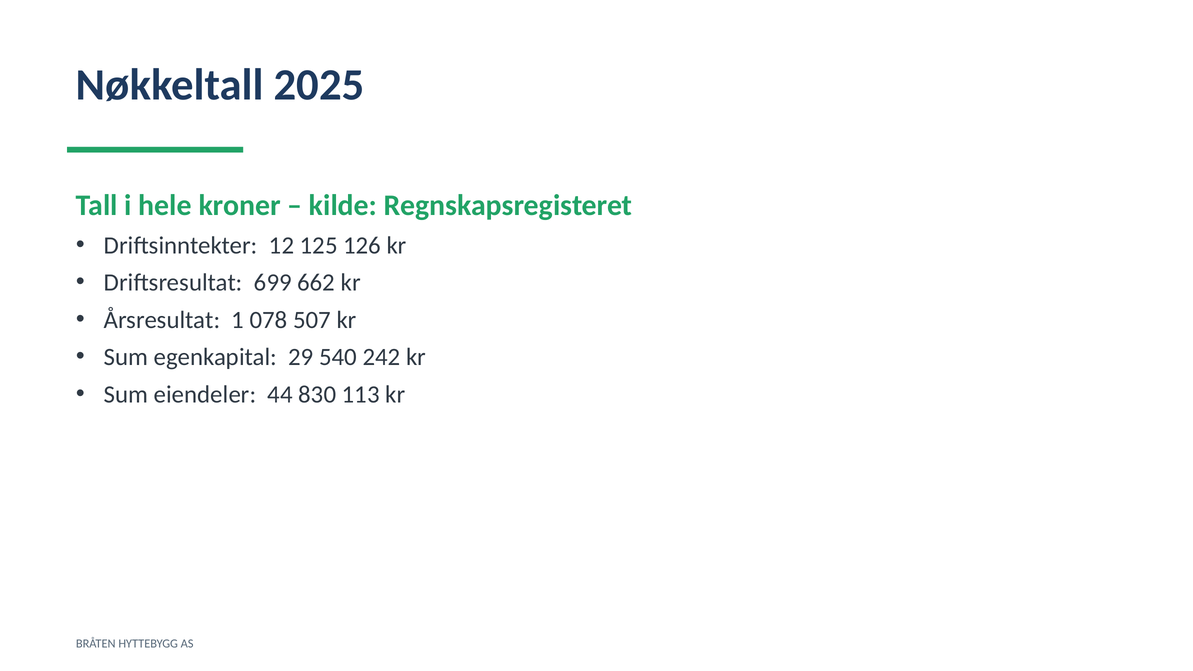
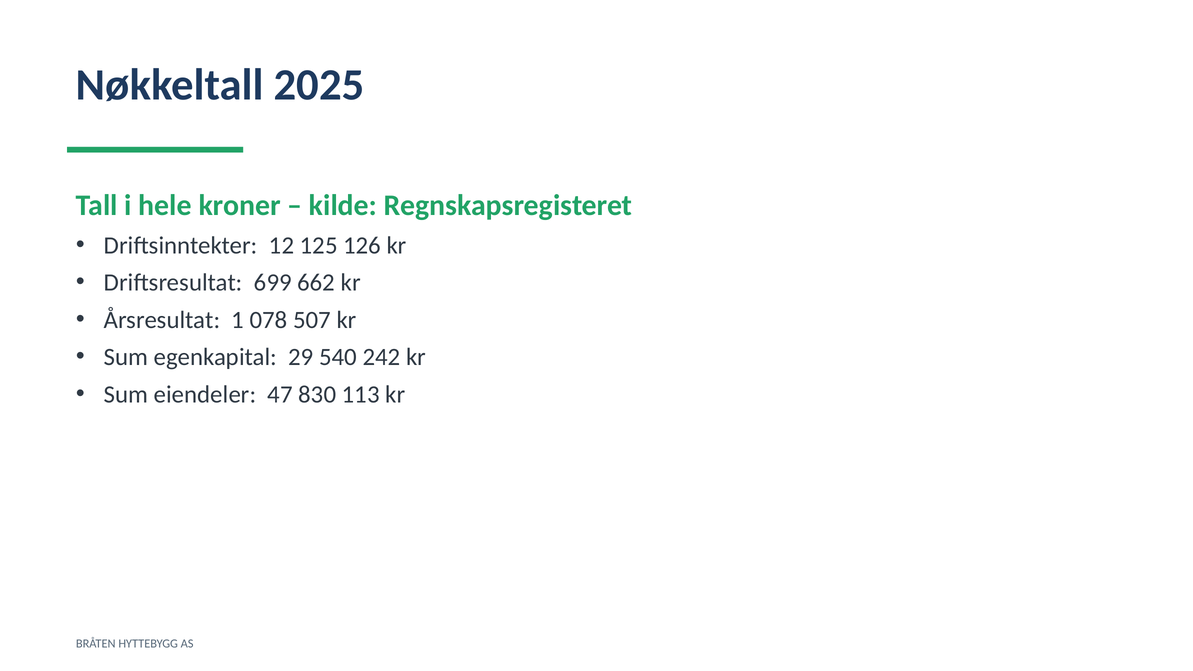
44: 44 -> 47
